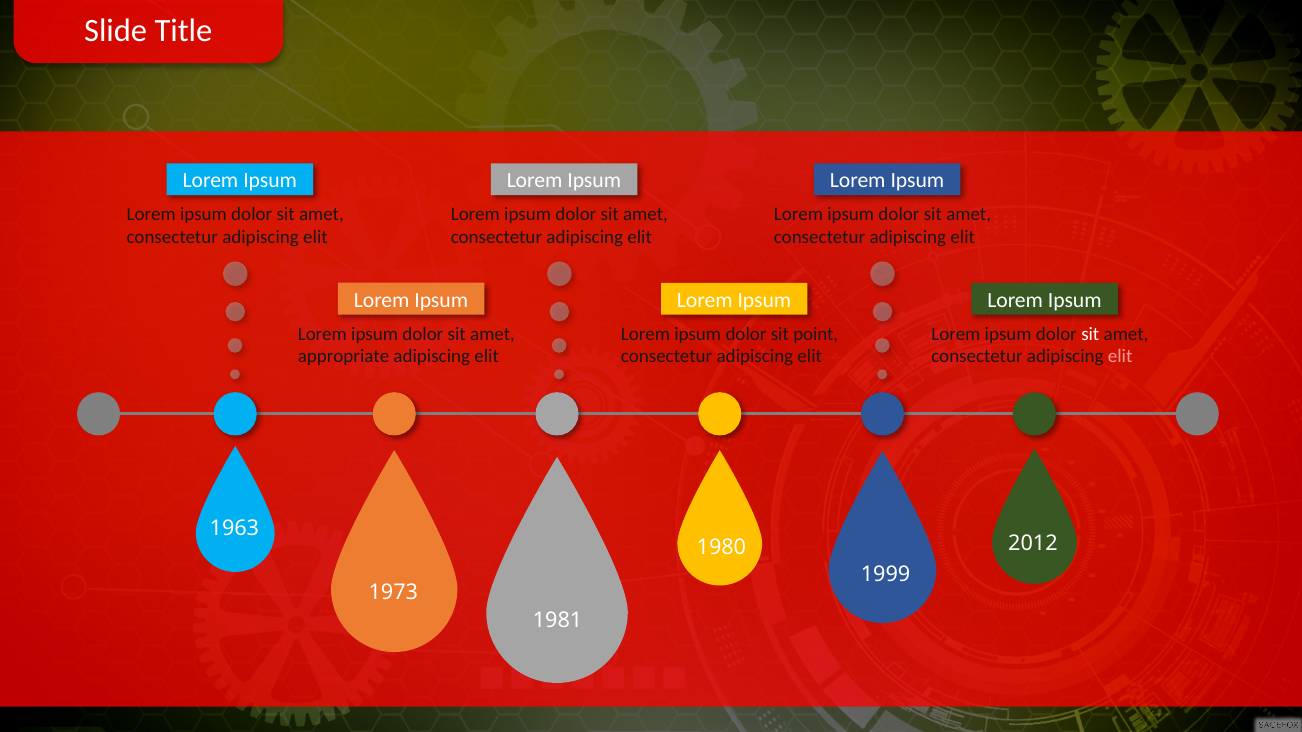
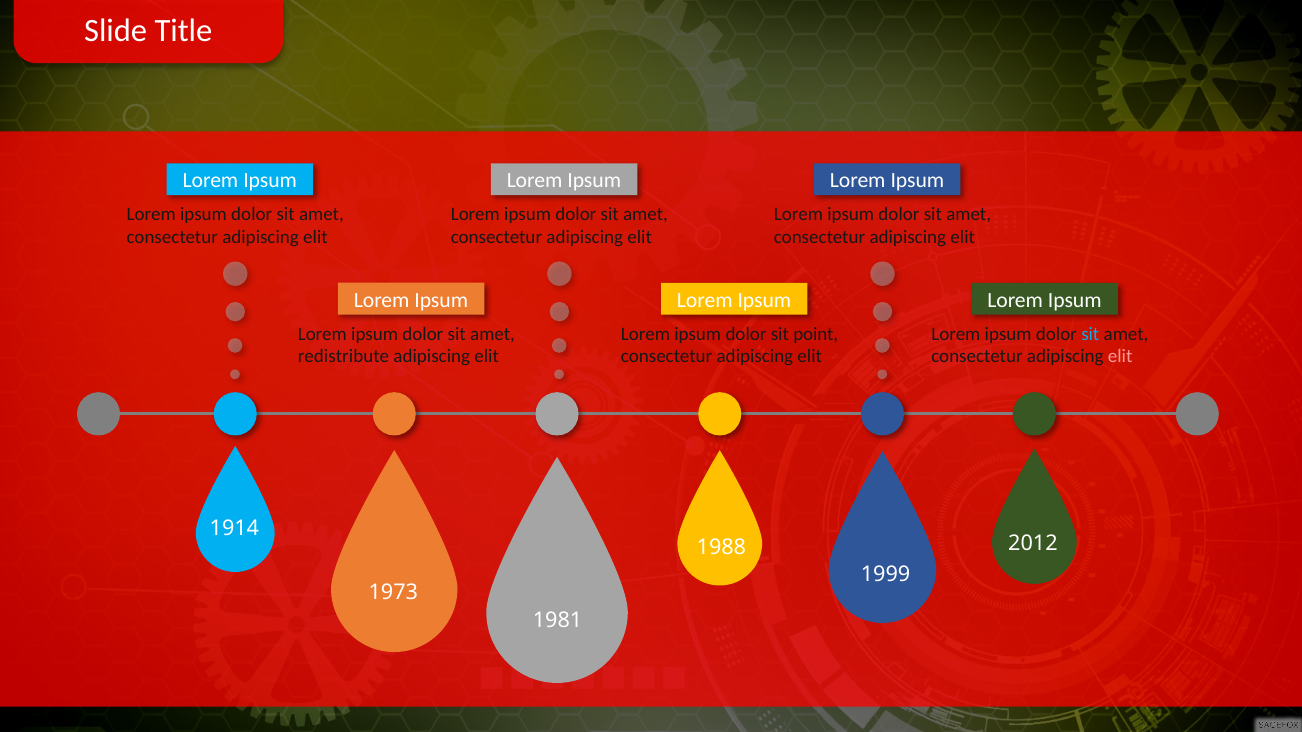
sit at (1090, 334) colour: white -> light blue
appropriate: appropriate -> redistribute
1963: 1963 -> 1914
1980: 1980 -> 1988
